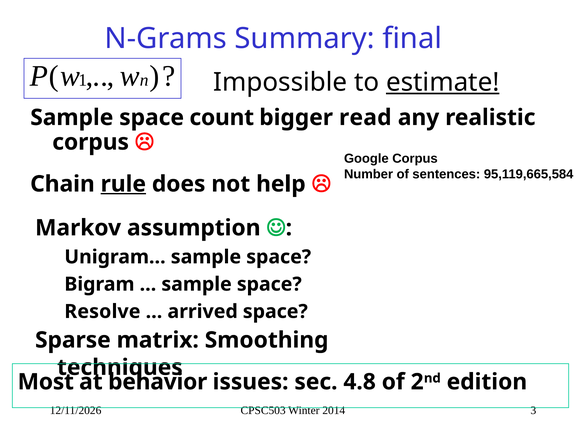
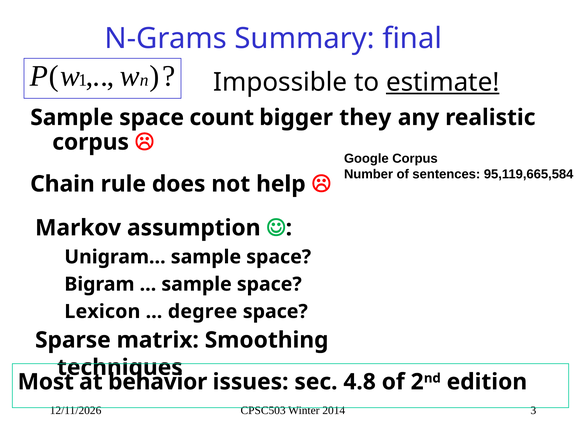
read: read -> they
rule underline: present -> none
Resolve: Resolve -> Lexicon
arrived: arrived -> degree
